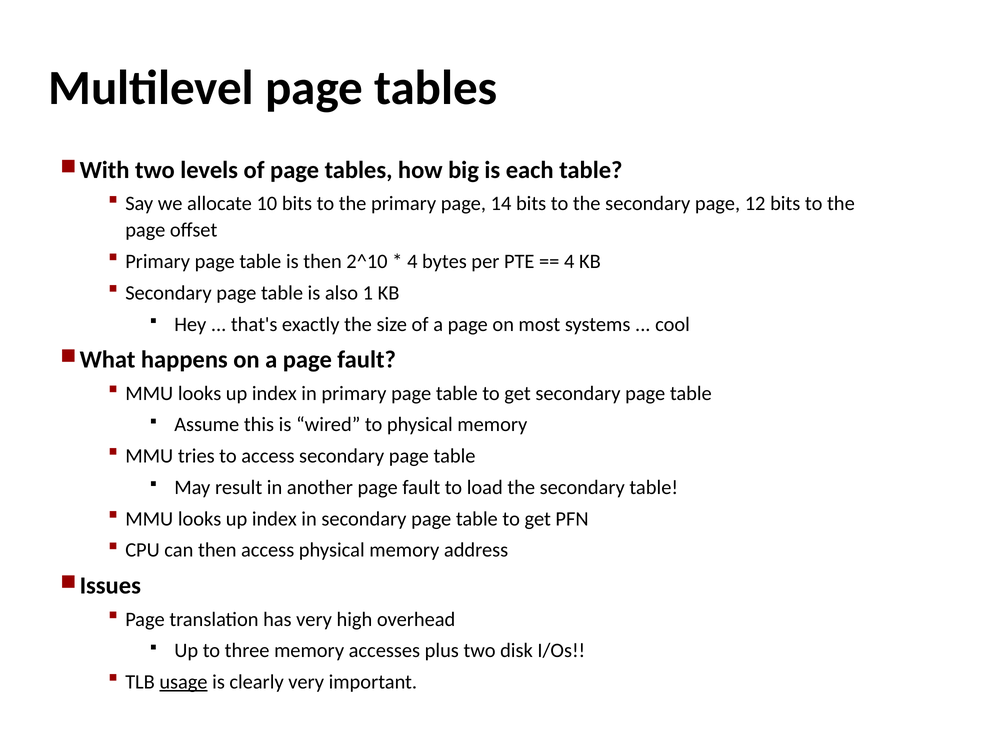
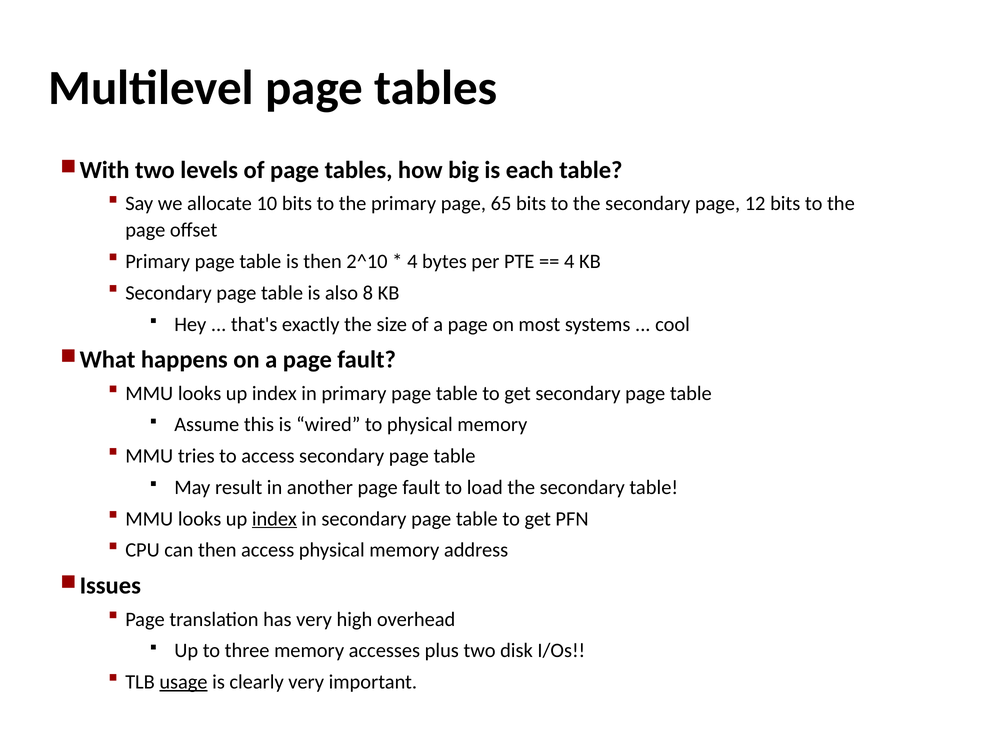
14: 14 -> 65
1: 1 -> 8
index at (274, 518) underline: none -> present
